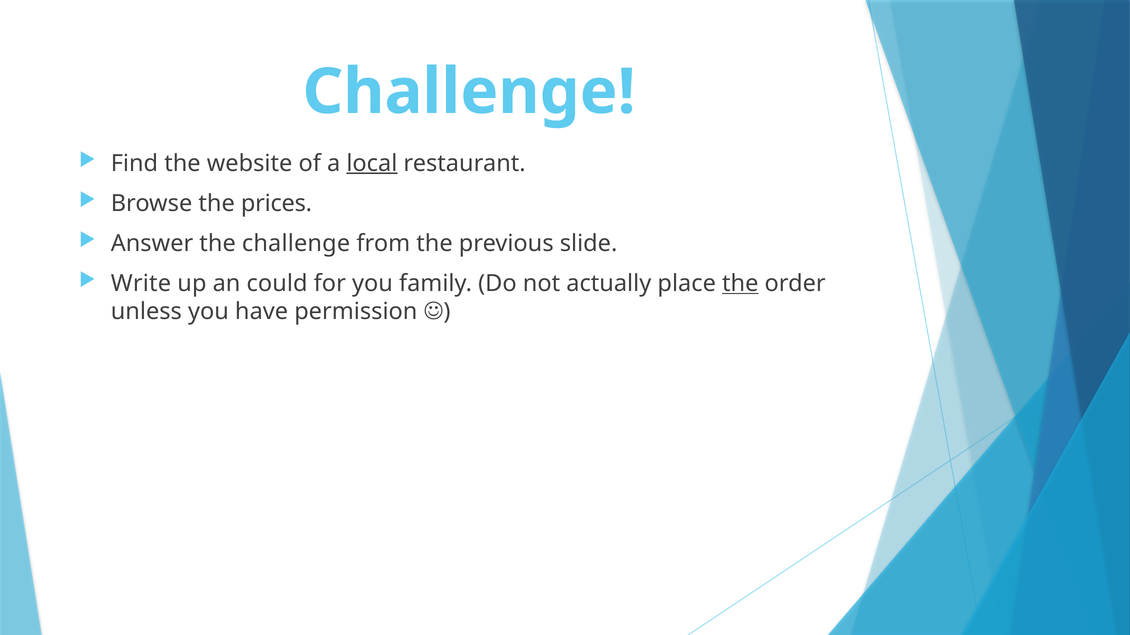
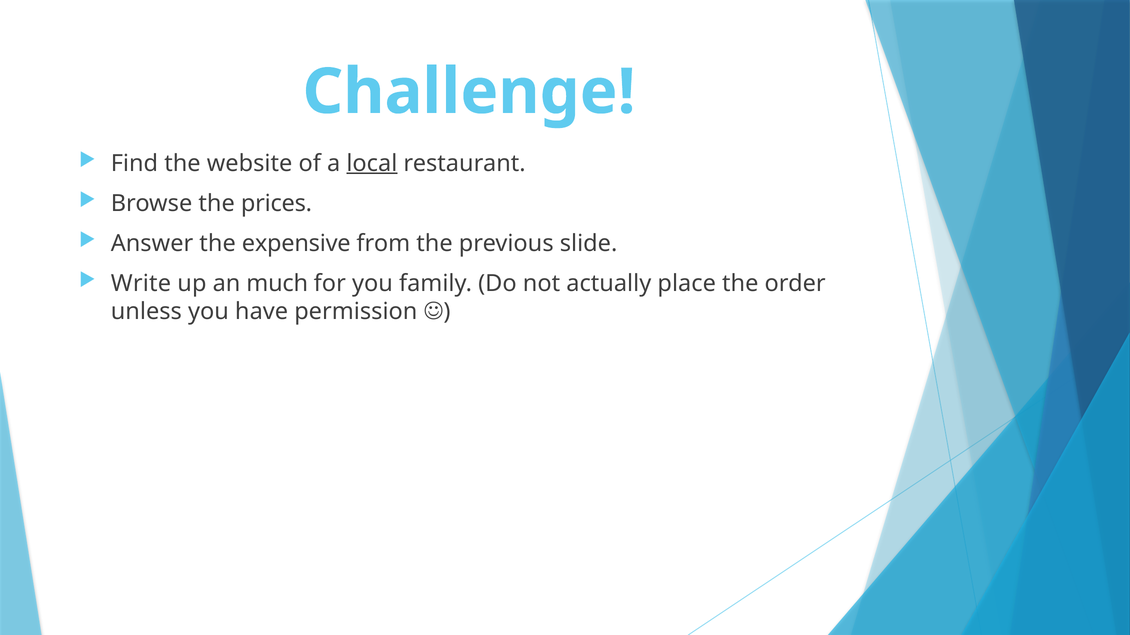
the challenge: challenge -> expensive
could: could -> much
the at (740, 284) underline: present -> none
